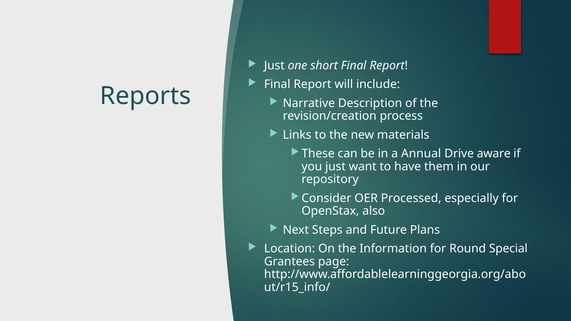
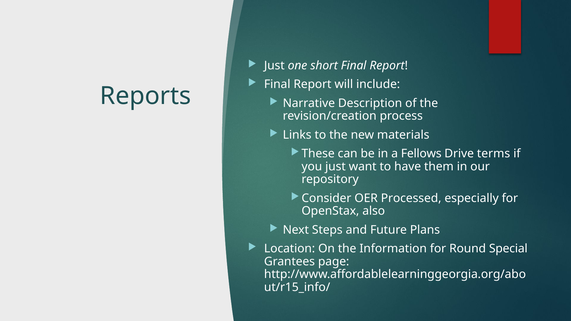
Annual: Annual -> Fellows
aware: aware -> terms
